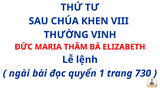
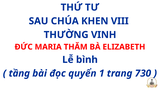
lệnh: lệnh -> bình
ngài: ngài -> tầng
